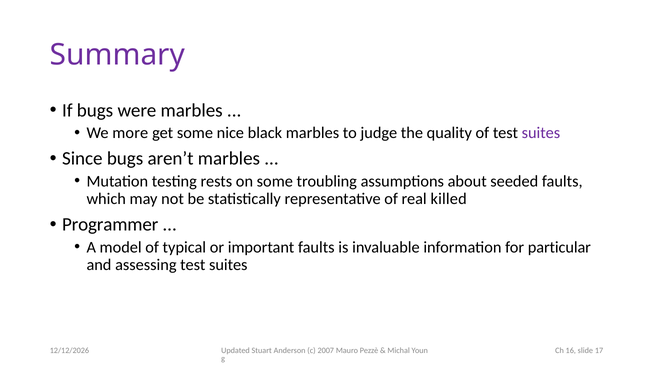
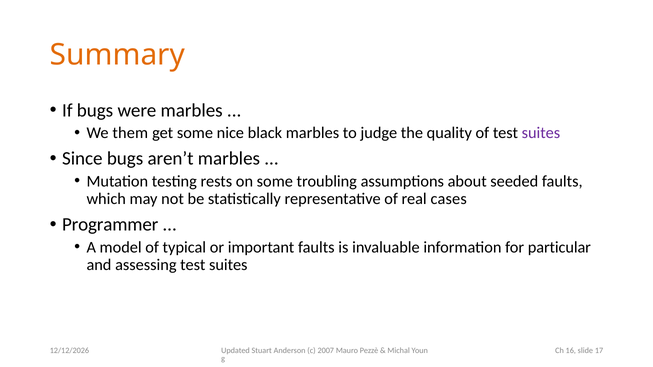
Summary colour: purple -> orange
more: more -> them
killed: killed -> cases
